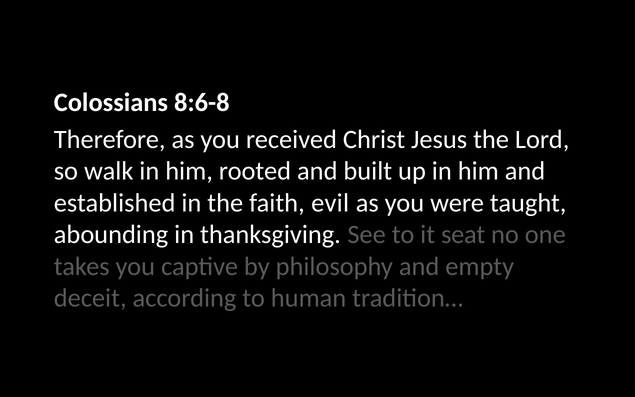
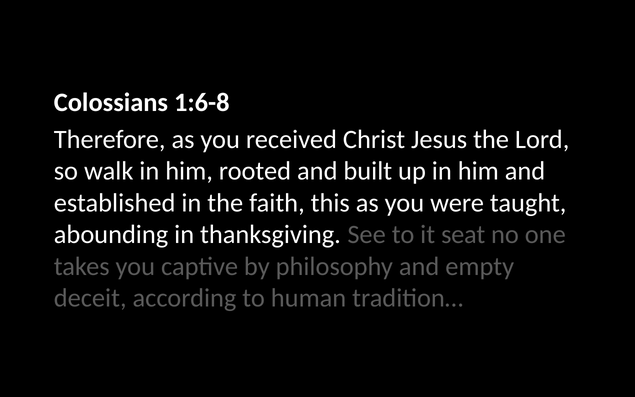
8:6-8: 8:6-8 -> 1:6-8
evil: evil -> this
